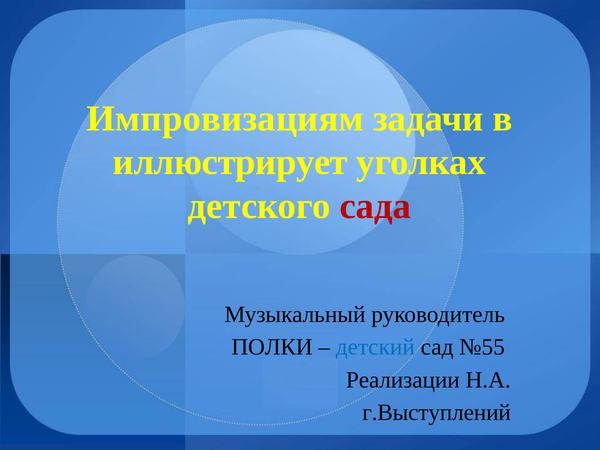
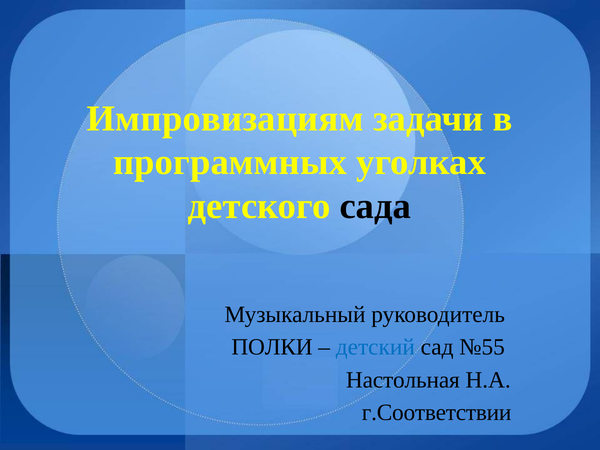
иллюстрирует: иллюстрирует -> программных
сада colour: red -> black
Реализации: Реализации -> Настольная
г.Выступлений: г.Выступлений -> г.Соответствии
